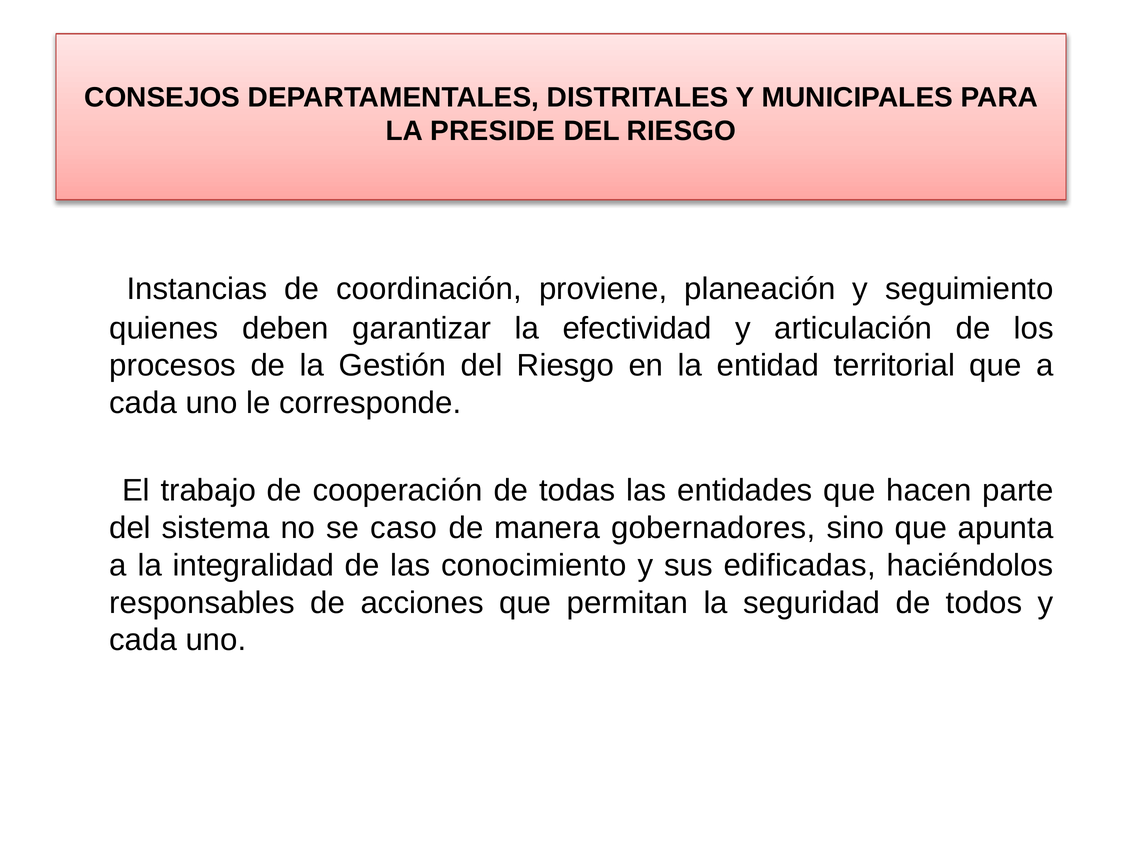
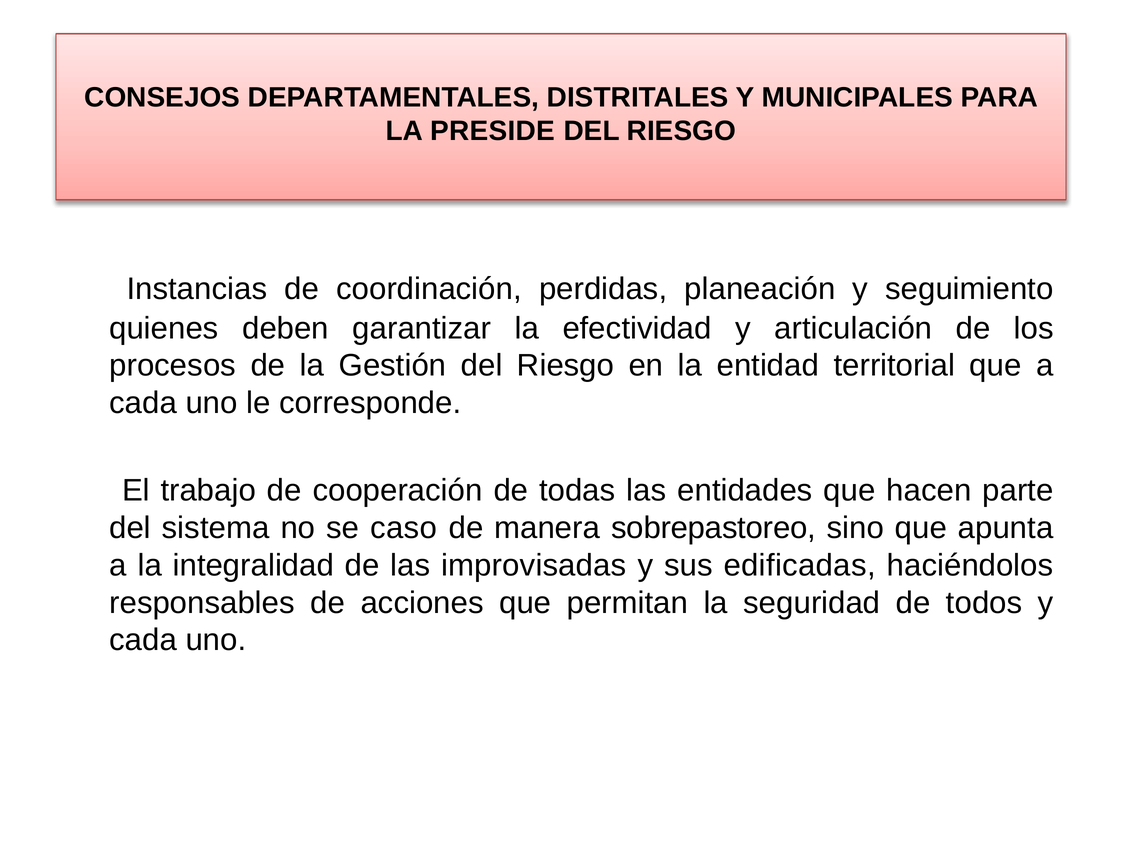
proviene: proviene -> perdidas
gobernadores: gobernadores -> sobrepastoreo
conocimiento: conocimiento -> improvisadas
